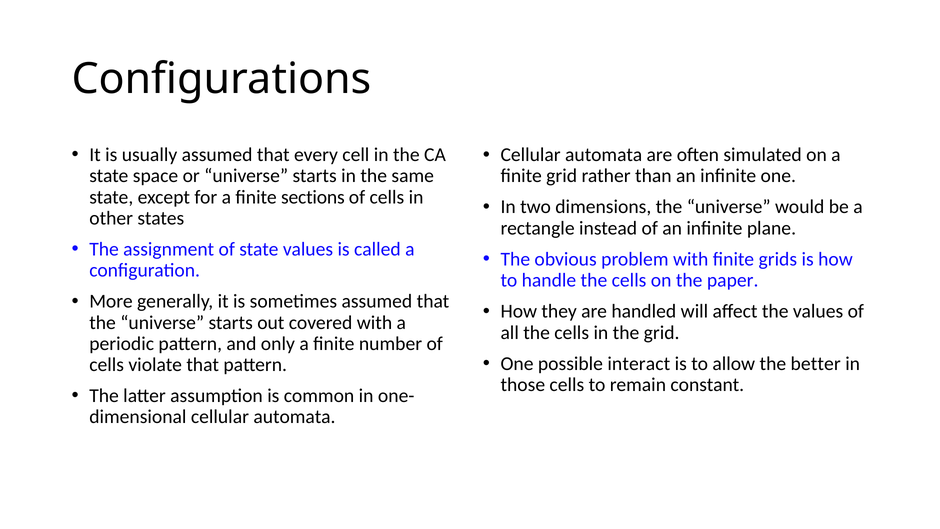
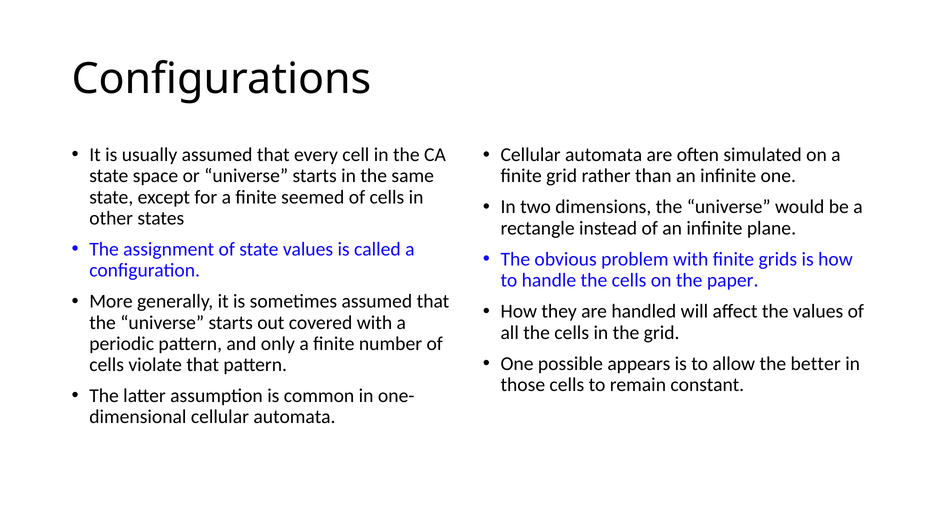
sections: sections -> seemed
interact: interact -> appears
